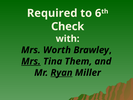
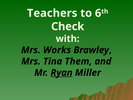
Required: Required -> Teachers
Worth: Worth -> Works
Mrs at (31, 61) underline: present -> none
